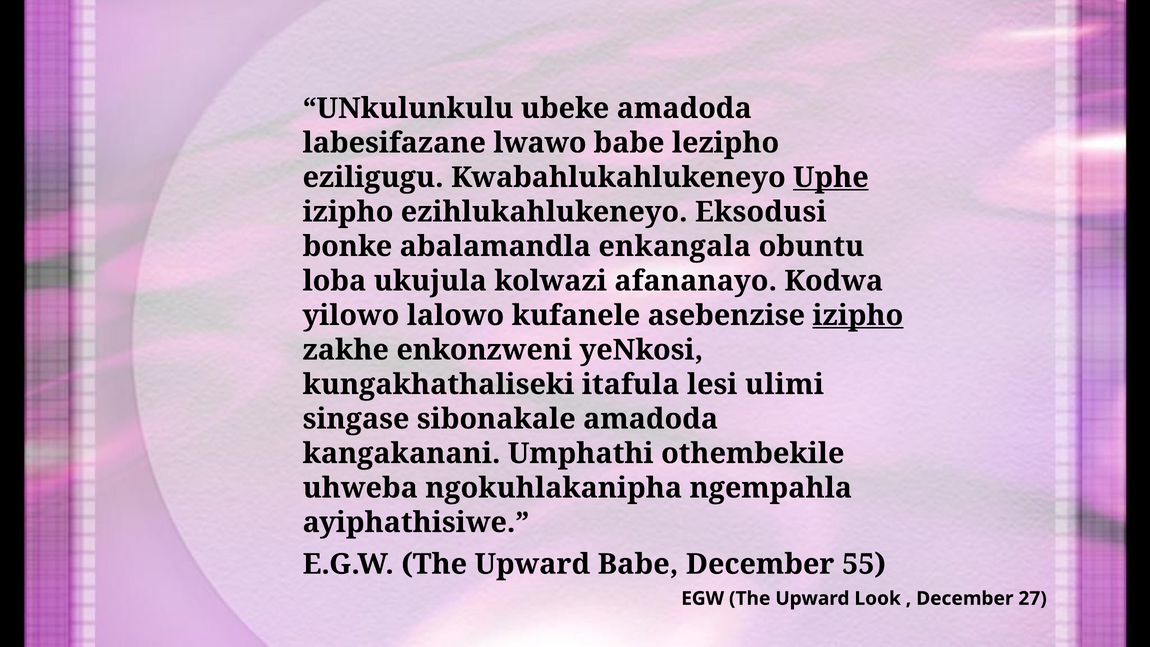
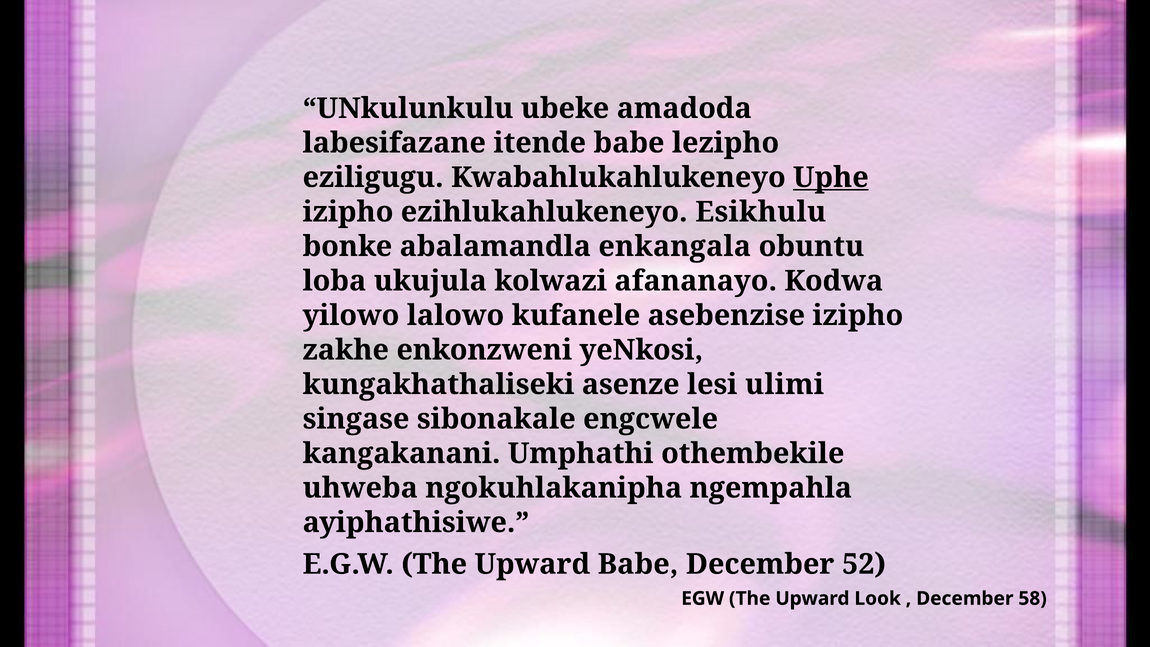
lwawo: lwawo -> itende
Eksodusi: Eksodusi -> Esikhulu
izipho at (858, 315) underline: present -> none
itafula: itafula -> asenze
sibonakale amadoda: amadoda -> engcwele
55: 55 -> 52
27: 27 -> 58
